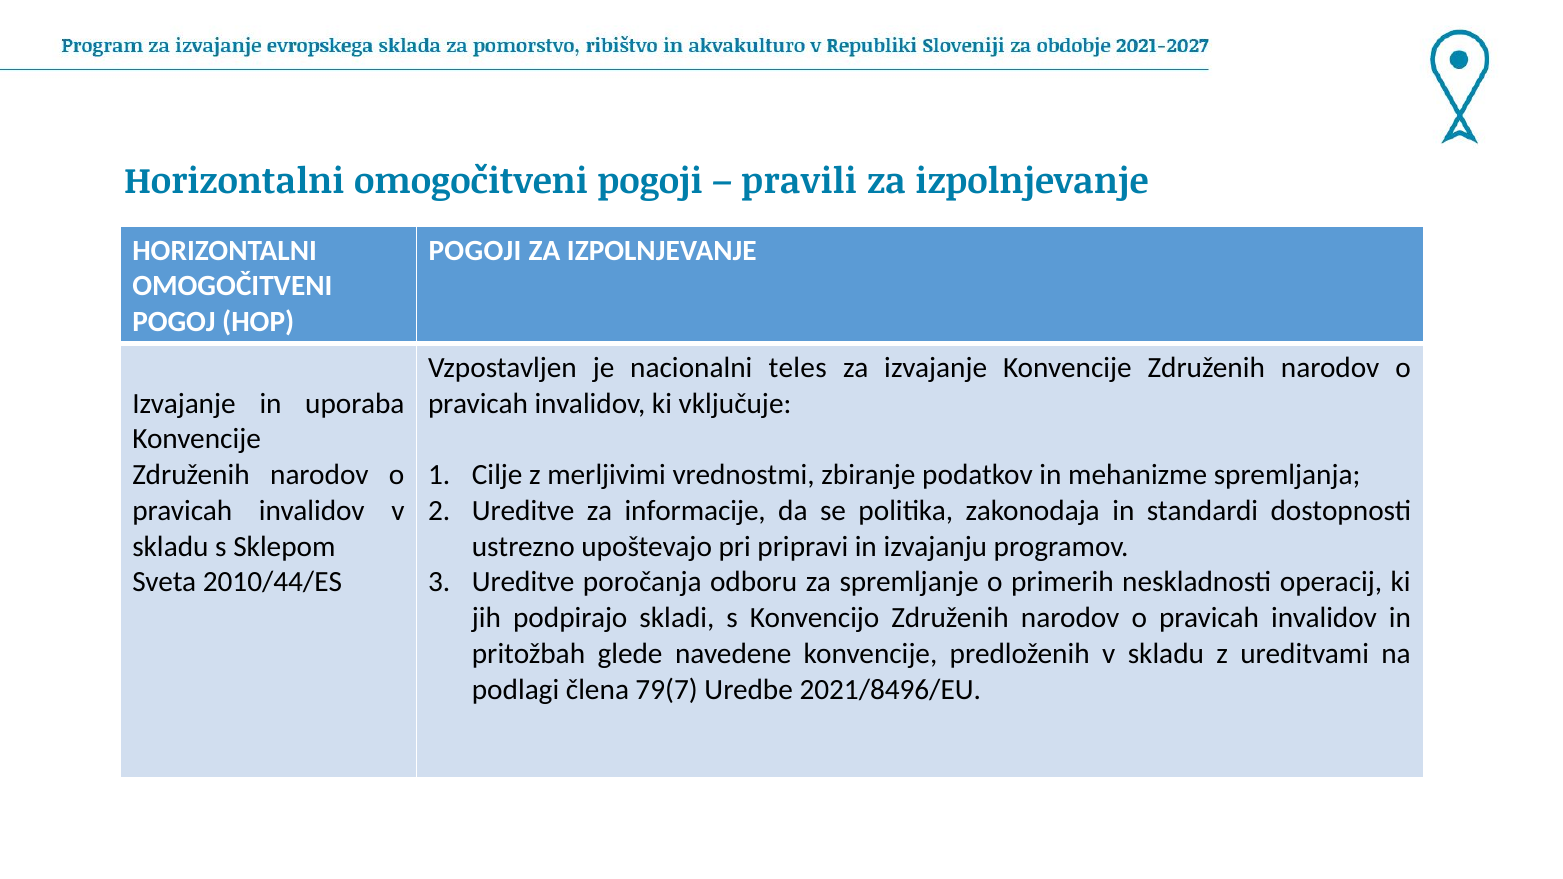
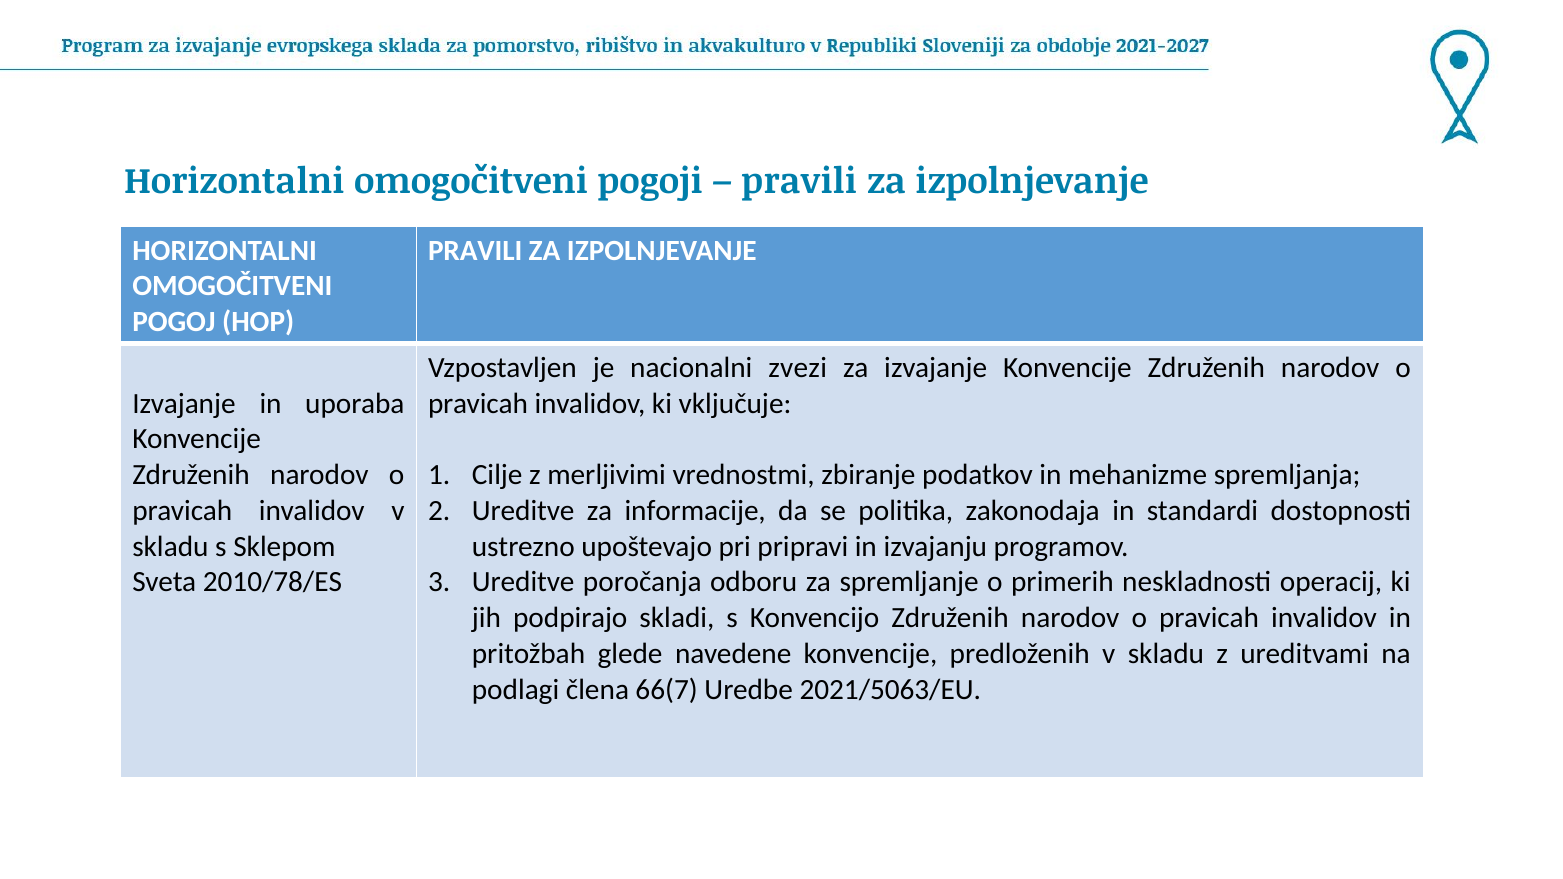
POGOJI at (475, 250): POGOJI -> PRAVILI
teles: teles -> zvezi
2010/44/ES: 2010/44/ES -> 2010/78/ES
79(7: 79(7 -> 66(7
2021/8496/EU: 2021/8496/EU -> 2021/5063/EU
